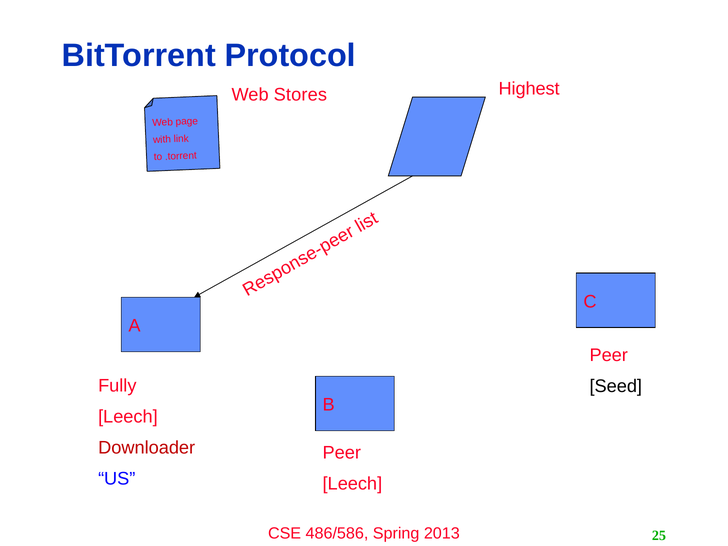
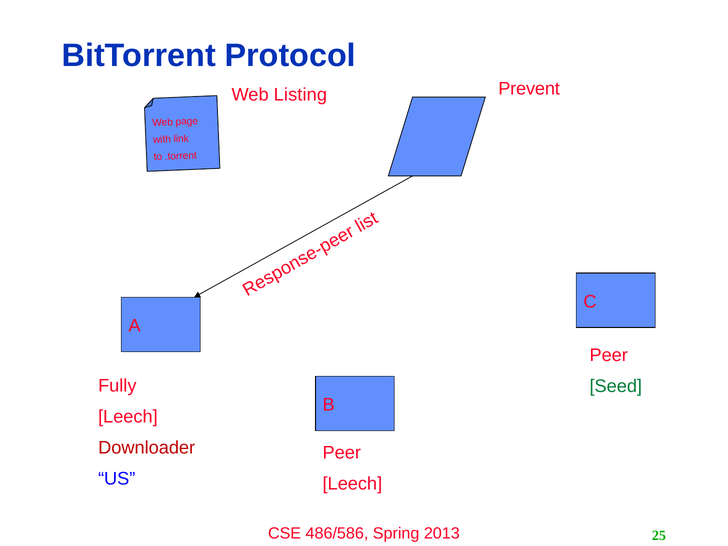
Highest: Highest -> Prevent
Stores: Stores -> Listing
Seed colour: black -> green
